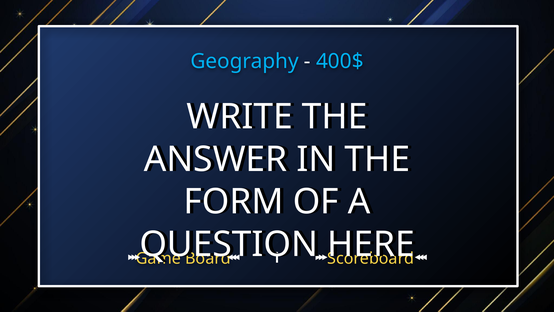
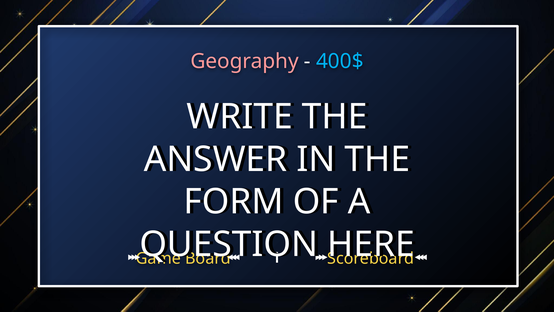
Geography colour: light blue -> pink
